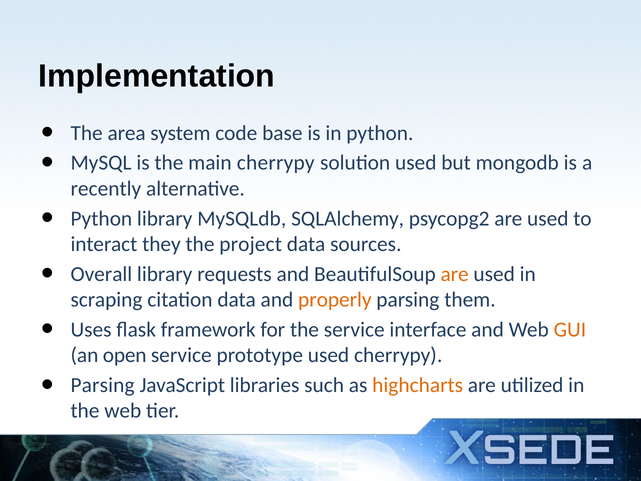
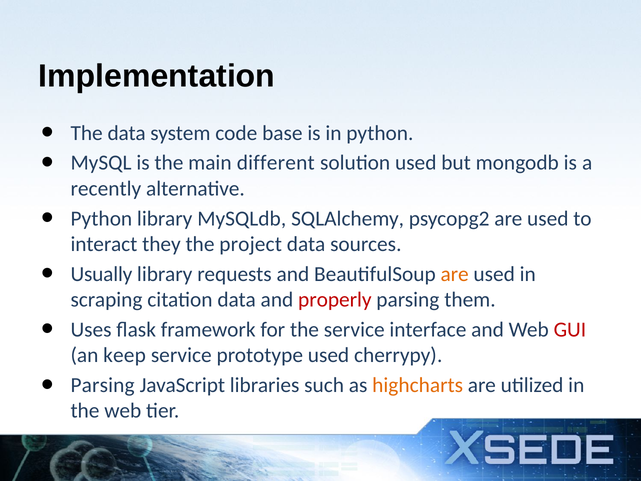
The area: area -> data
main cherrypy: cherrypy -> different
Overall: Overall -> Usually
properly colour: orange -> red
GUI colour: orange -> red
open: open -> keep
